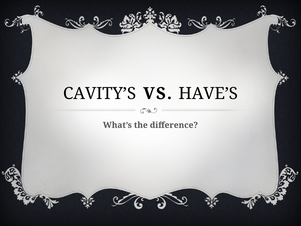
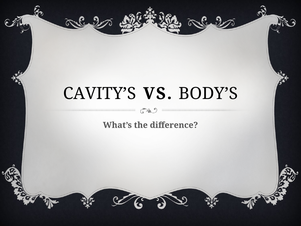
HAVE’S: HAVE’S -> BODY’S
